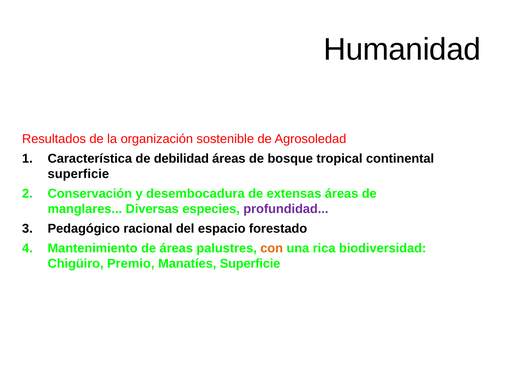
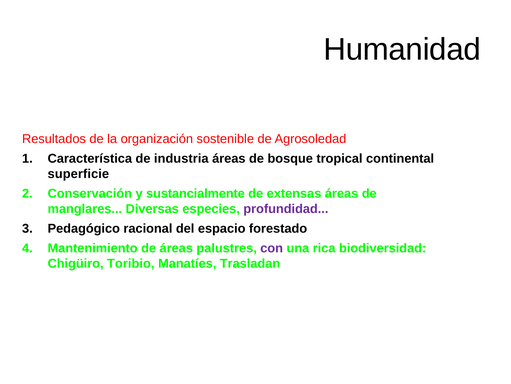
debilidad: debilidad -> industria
desembocadura: desembocadura -> sustancialmente
con colour: orange -> purple
Premio: Premio -> Toribio
Manatíes Superficie: Superficie -> Trasladan
